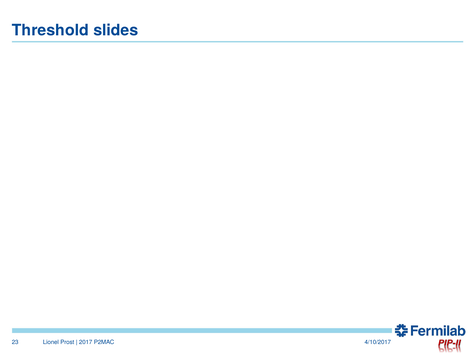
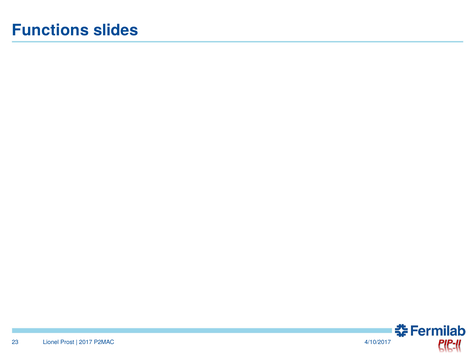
Threshold: Threshold -> Functions
